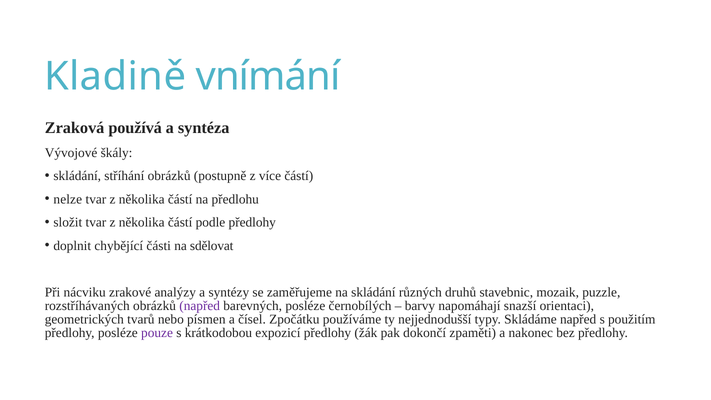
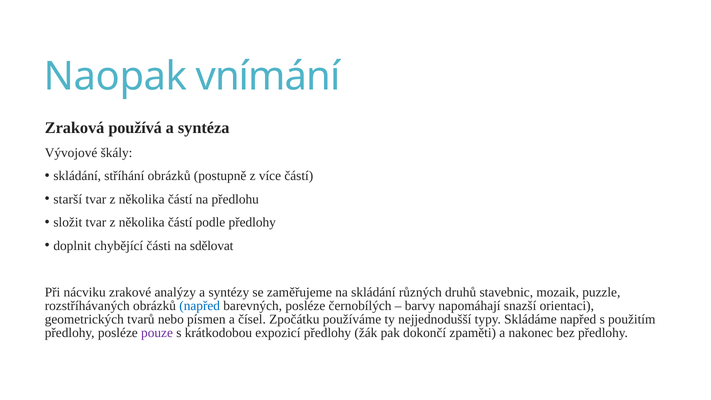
Kladině: Kladině -> Naopak
nelze: nelze -> starší
napřed at (200, 306) colour: purple -> blue
